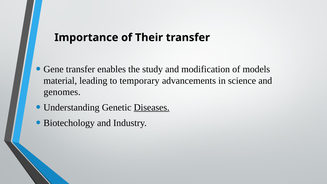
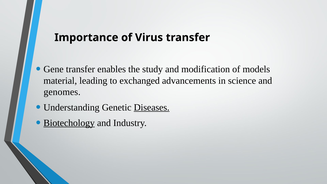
Their: Their -> Virus
temporary: temporary -> exchanged
Biotechology underline: none -> present
